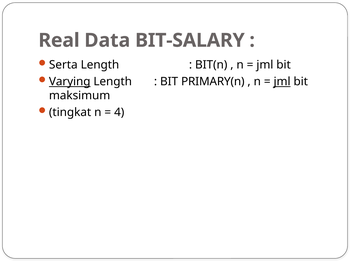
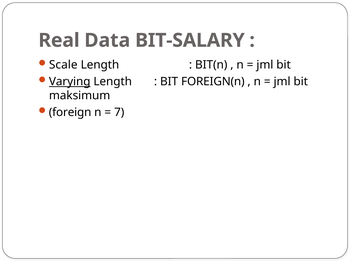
Serta: Serta -> Scale
PRIMARY(n: PRIMARY(n -> FOREIGN(n
jml at (282, 82) underline: present -> none
tingkat: tingkat -> foreign
4: 4 -> 7
